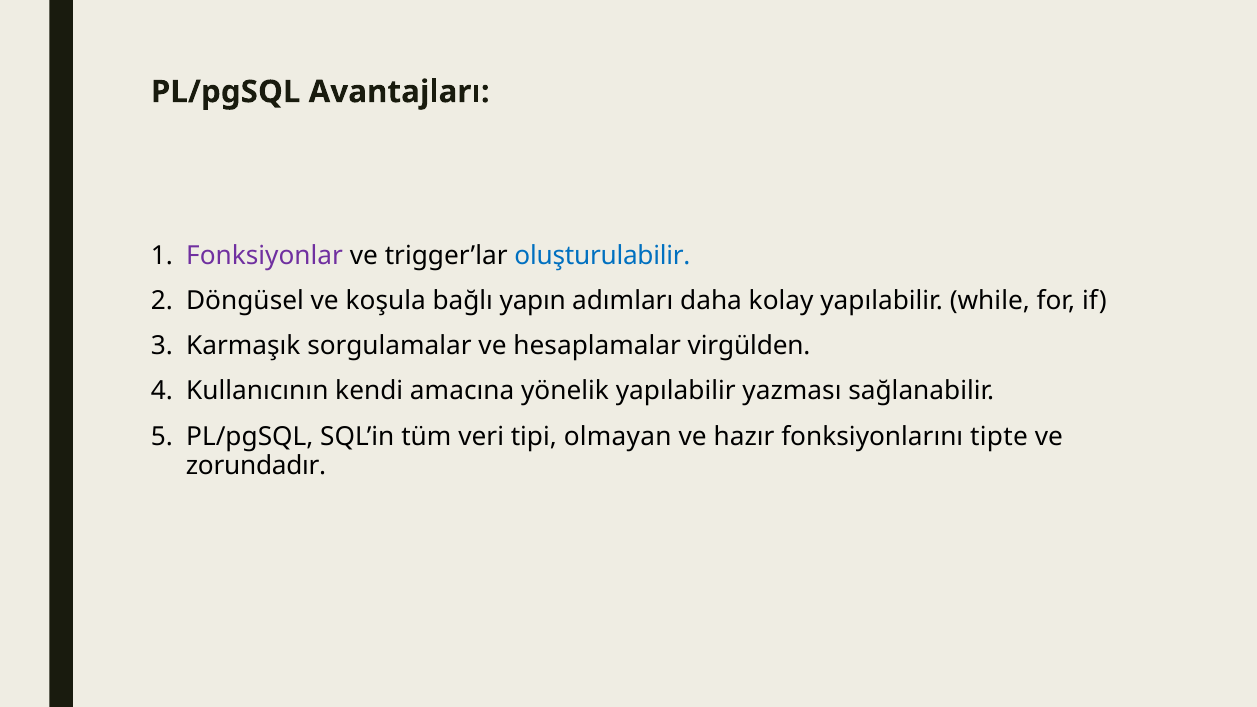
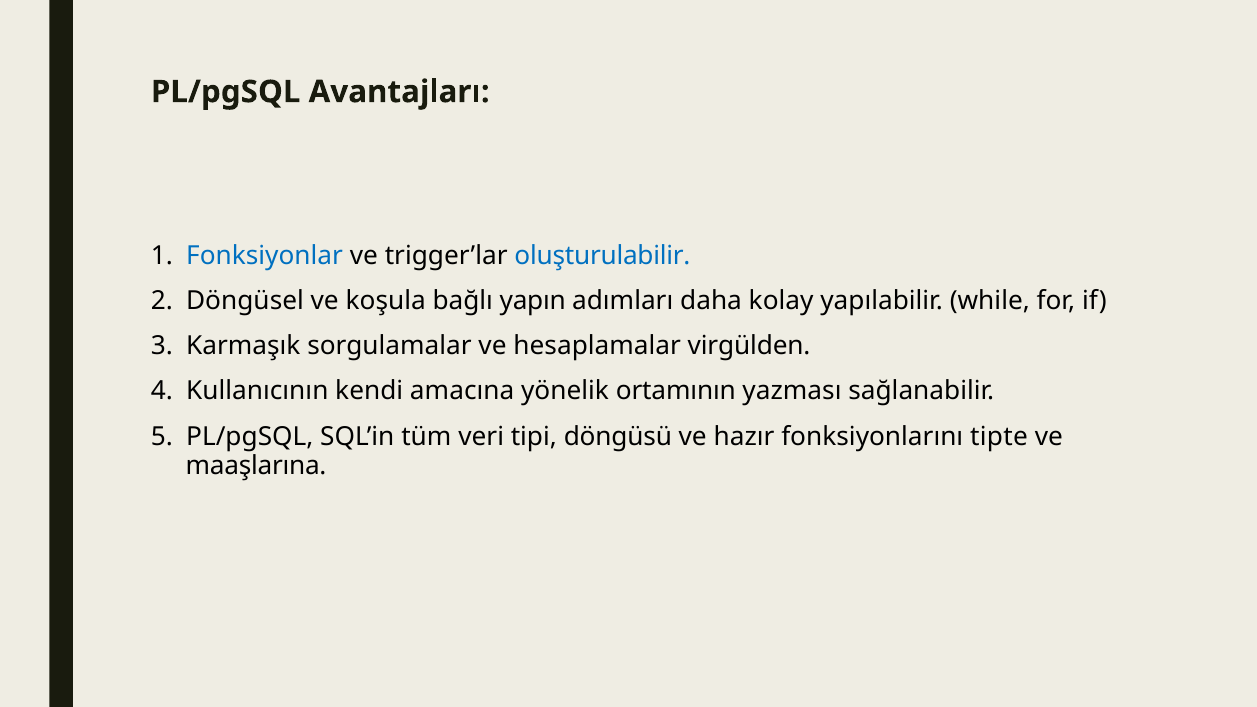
Fonksiyonlar colour: purple -> blue
yönelik yapılabilir: yapılabilir -> ortamının
olmayan: olmayan -> döngüsü
zorundadır: zorundadır -> maaşlarına
